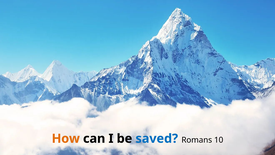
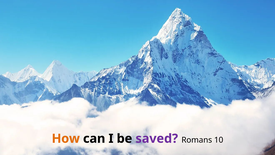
saved colour: blue -> purple
